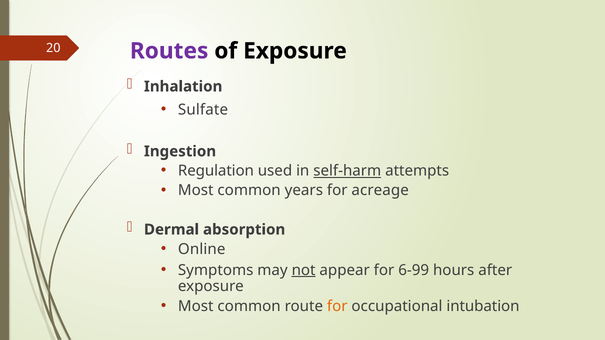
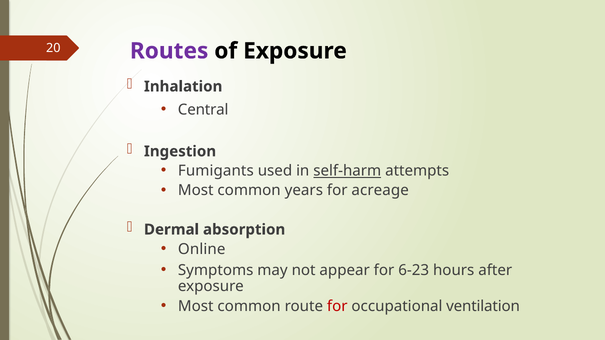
Sulfate: Sulfate -> Central
Regulation: Regulation -> Fumigants
not underline: present -> none
6-99: 6-99 -> 6-23
for at (337, 307) colour: orange -> red
intubation: intubation -> ventilation
